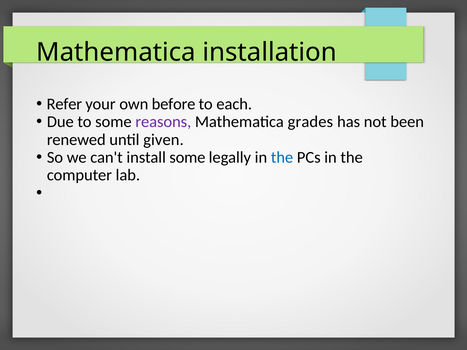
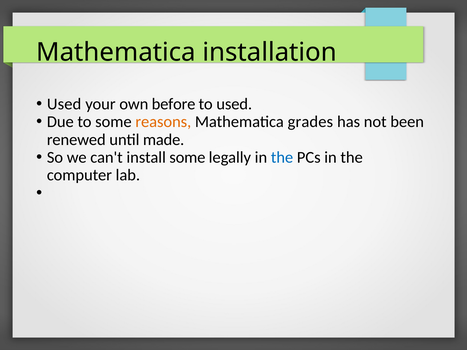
Refer at (64, 104): Refer -> Used
to each: each -> used
reasons colour: purple -> orange
given: given -> made
